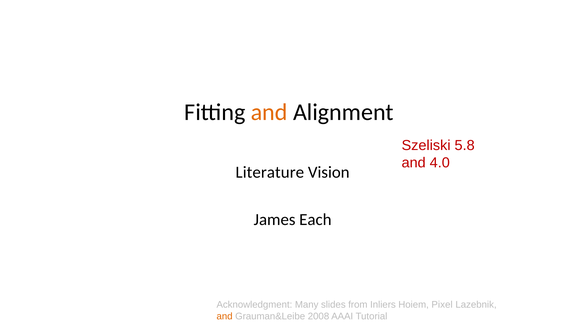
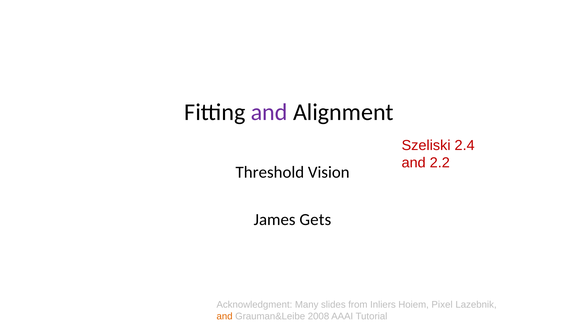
and at (269, 112) colour: orange -> purple
5.8: 5.8 -> 2.4
4.0: 4.0 -> 2.2
Literature: Literature -> Threshold
Each: Each -> Gets
